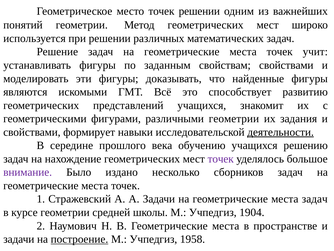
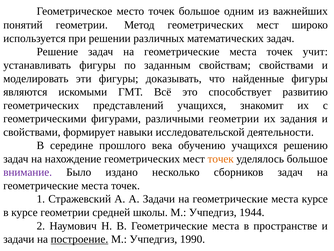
точек решении: решении -> большое
деятельности underline: present -> none
точек at (221, 159) colour: purple -> orange
места задач: задач -> курсе
1904: 1904 -> 1944
1958: 1958 -> 1990
